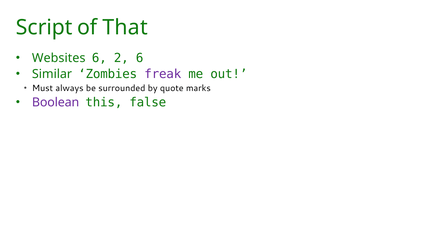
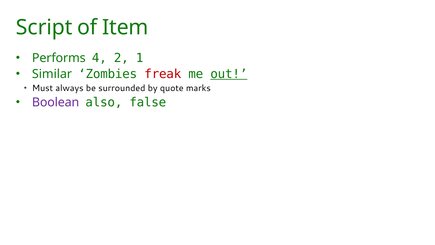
That: That -> Item
Websites: Websites -> Performs
6 at (99, 58): 6 -> 4
2 6: 6 -> 1
freak colour: purple -> red
out underline: none -> present
this: this -> also
